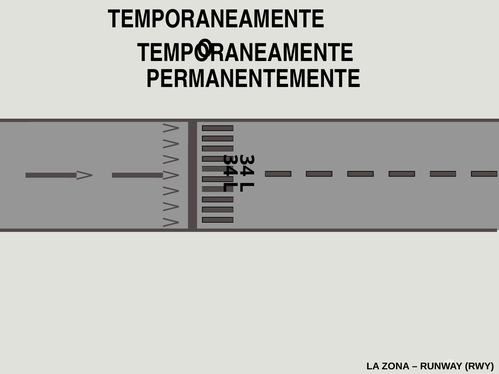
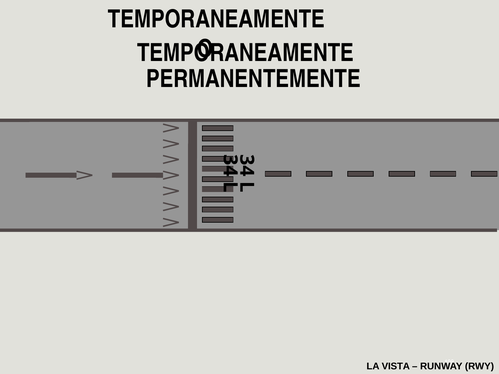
ZONA: ZONA -> VISTA
